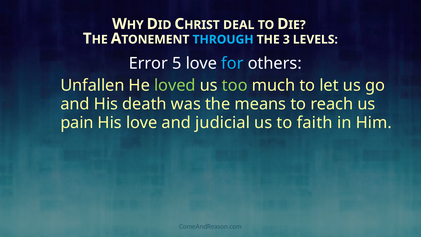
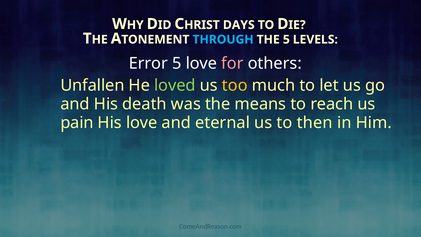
DEAL: DEAL -> DAYS
THE 3: 3 -> 5
for colour: light blue -> pink
too colour: light green -> yellow
judicial: judicial -> eternal
faith: faith -> then
